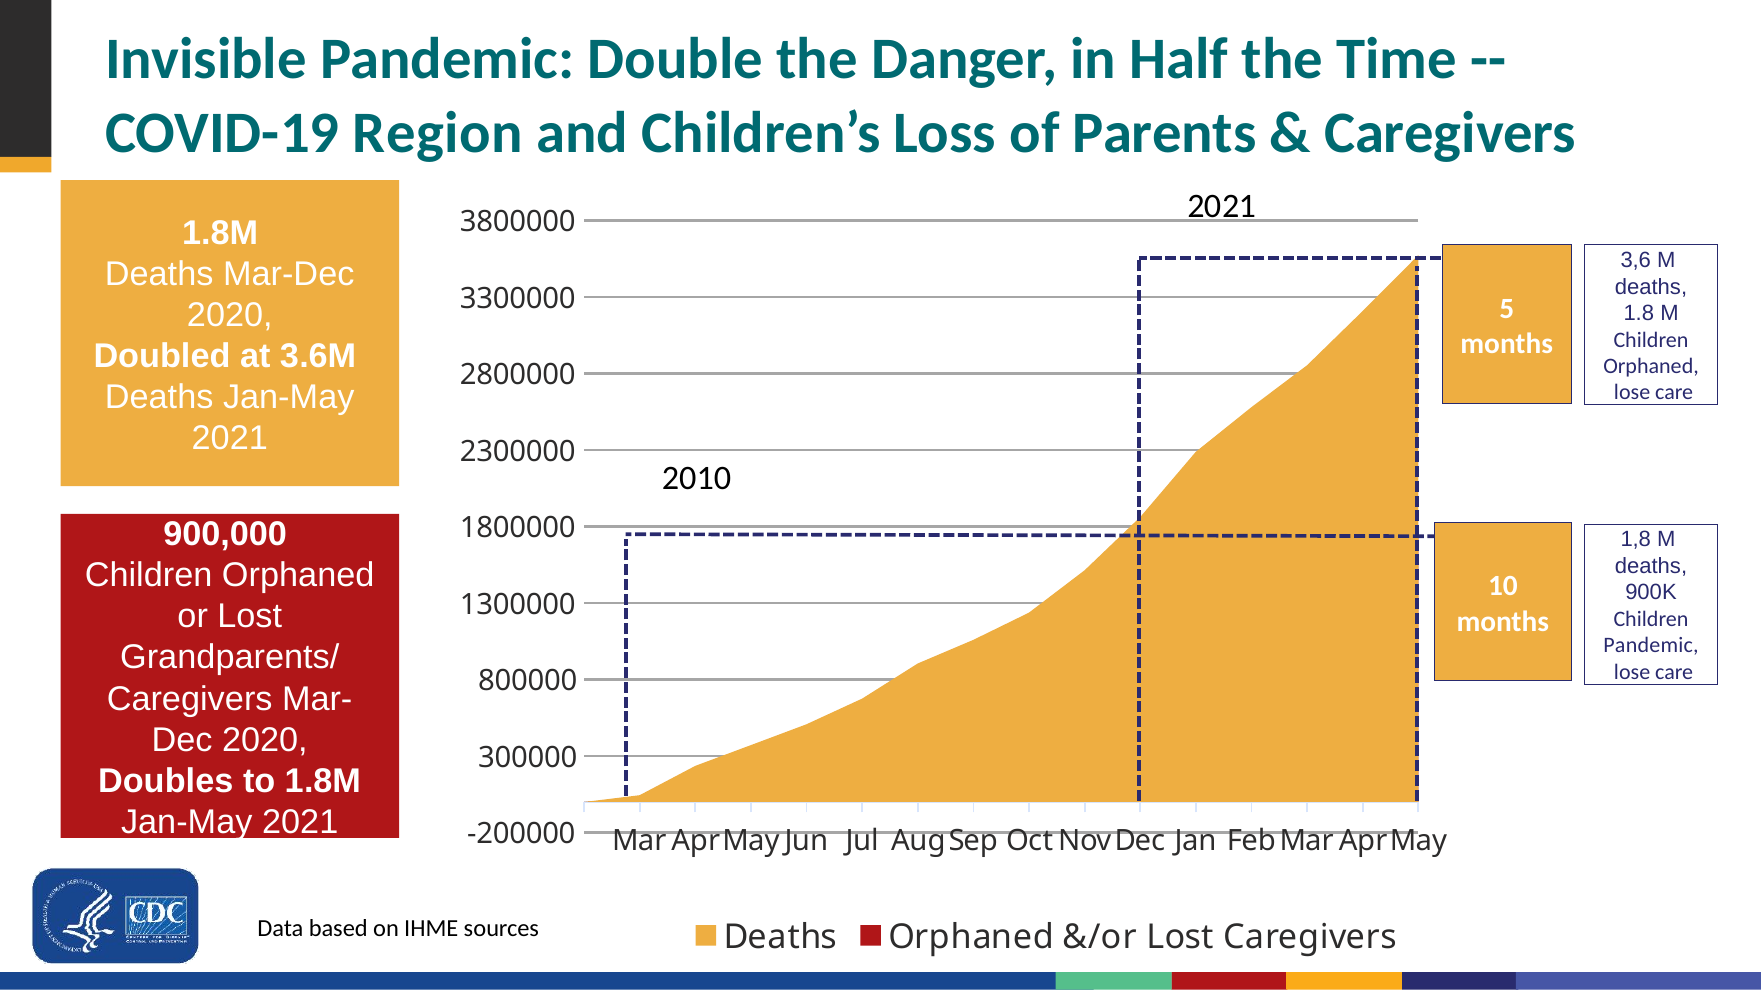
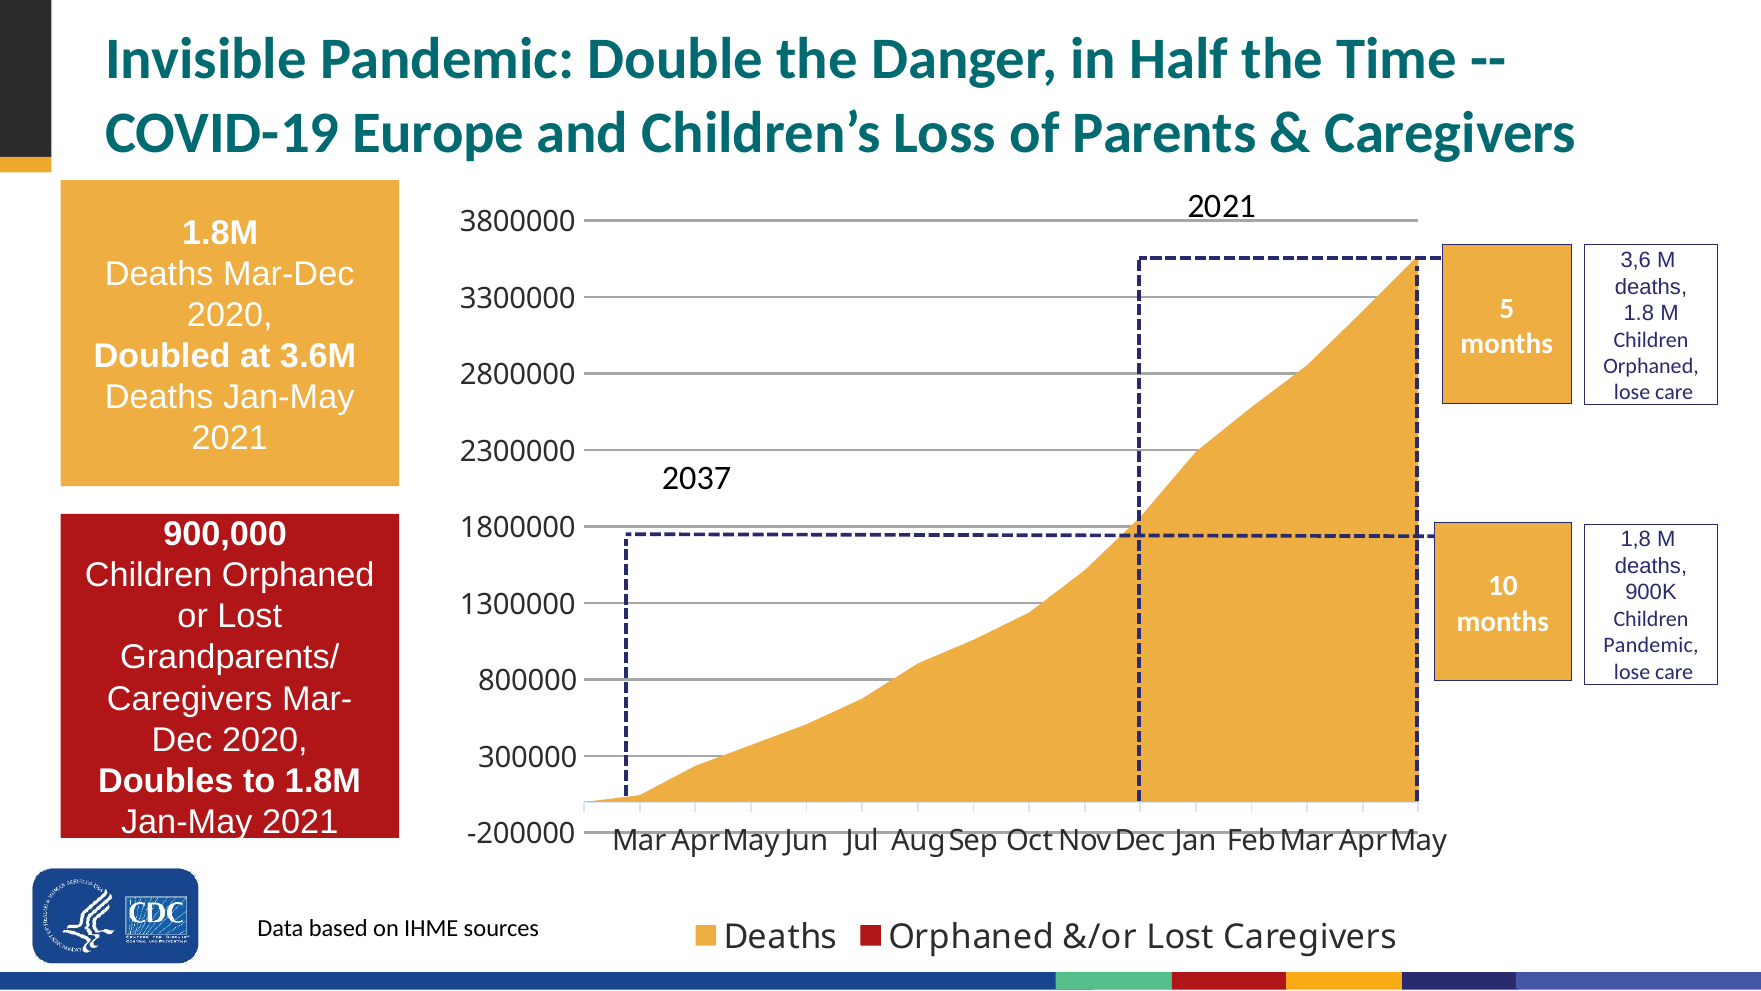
Region: Region -> Europe
2010: 2010 -> 2037
